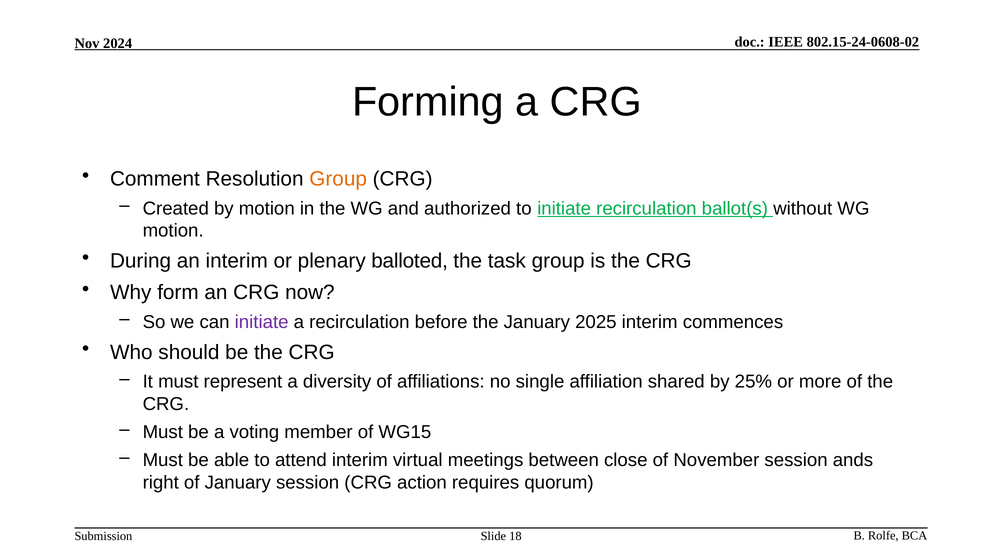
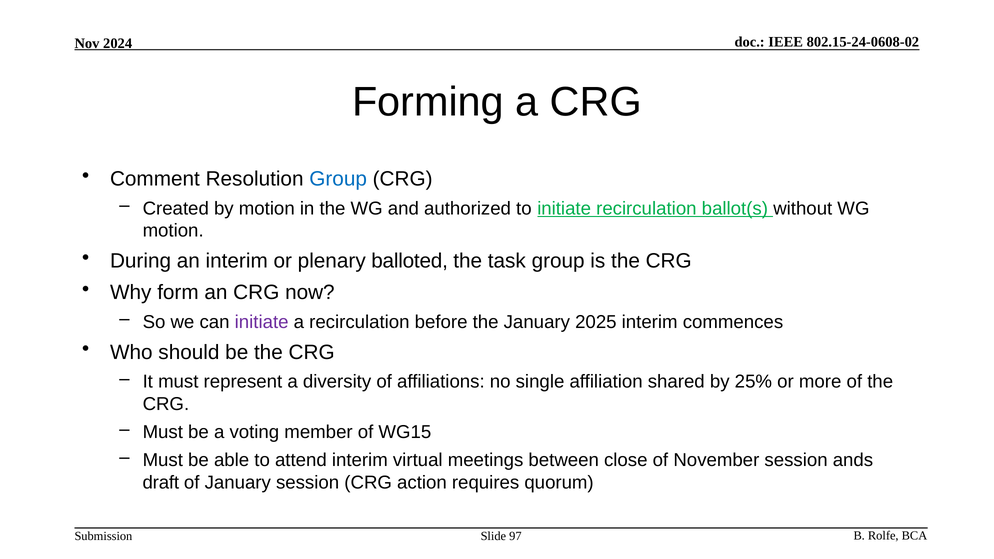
Group at (338, 179) colour: orange -> blue
right: right -> draft
18: 18 -> 97
